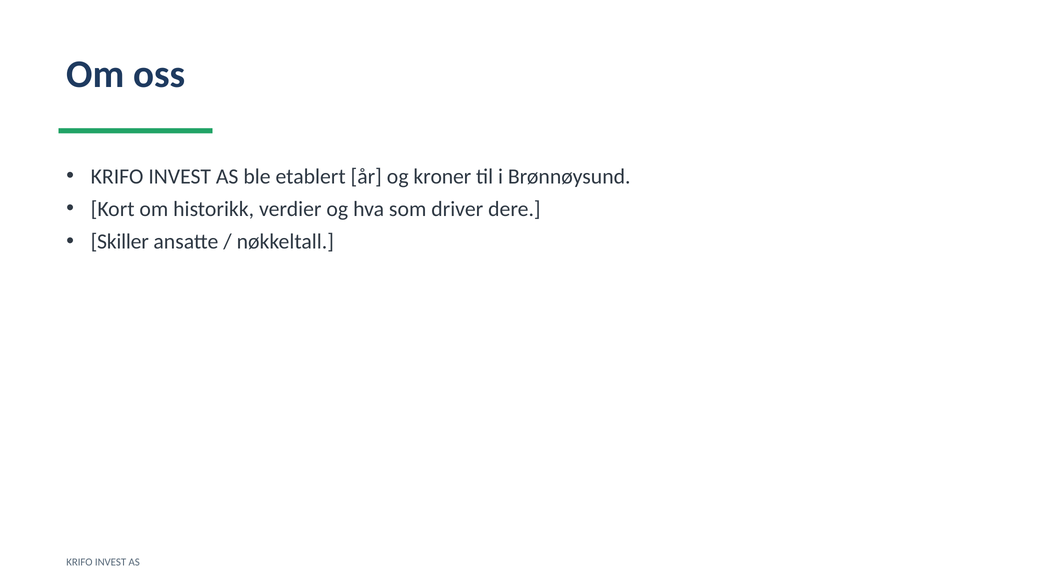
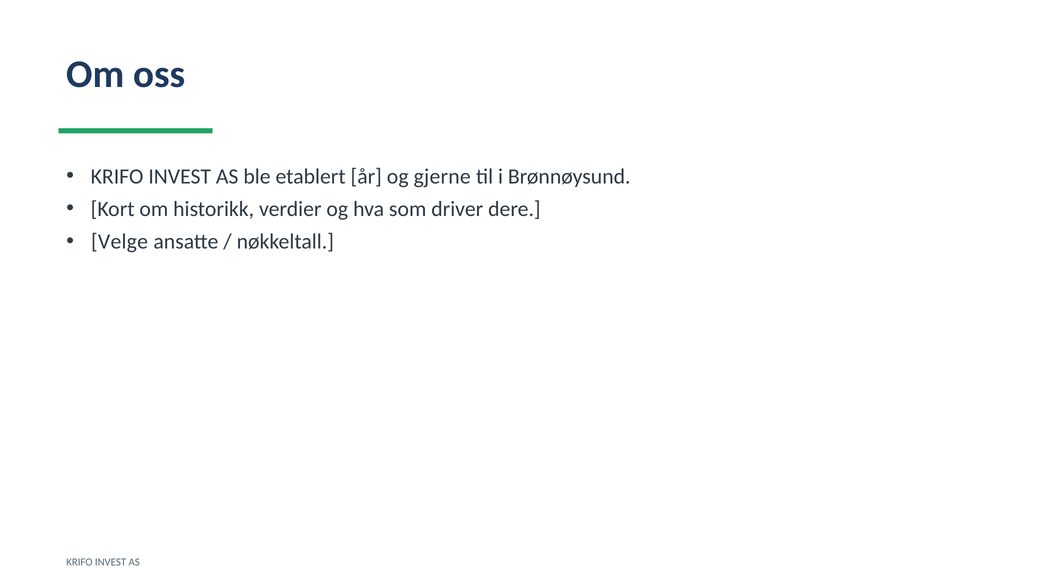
kroner: kroner -> gjerne
Skiller: Skiller -> Velge
